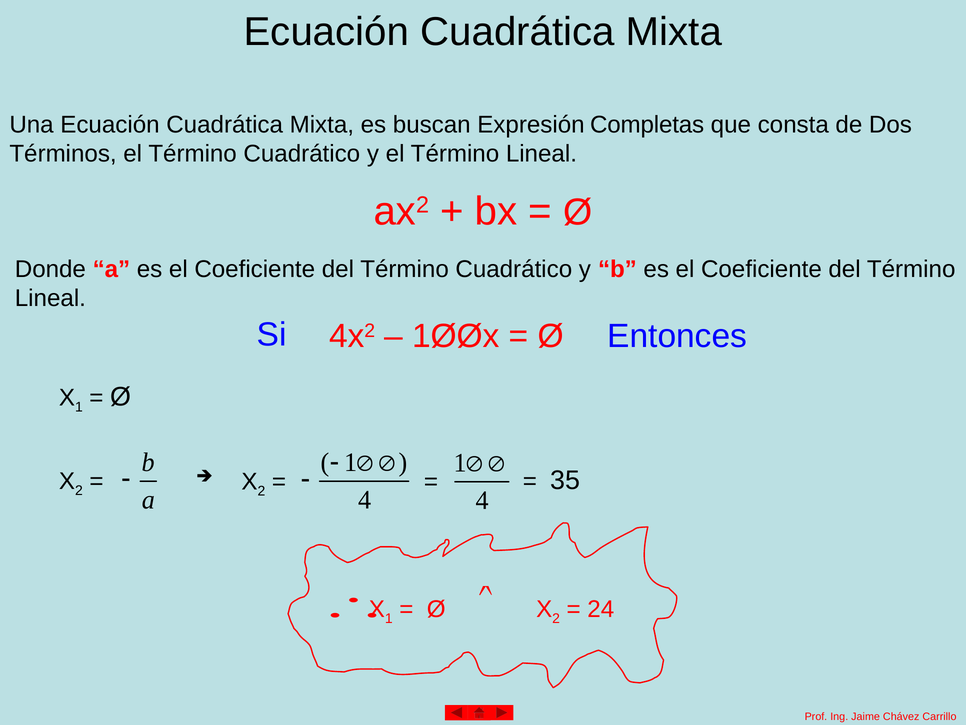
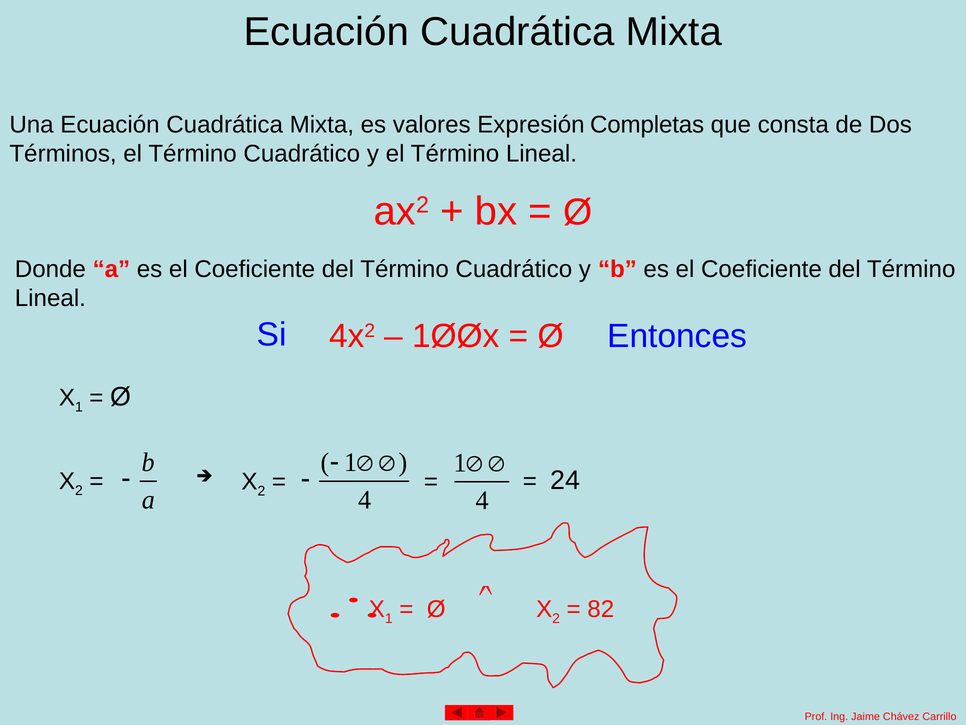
buscan: buscan -> valores
35: 35 -> 24
24: 24 -> 82
